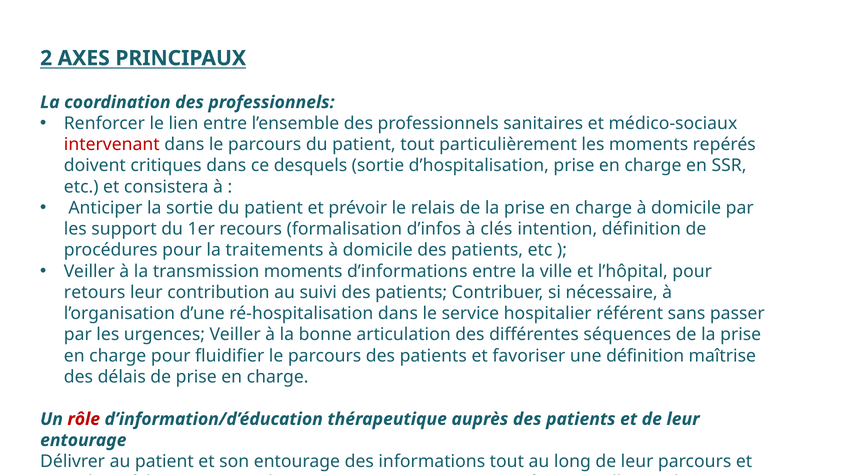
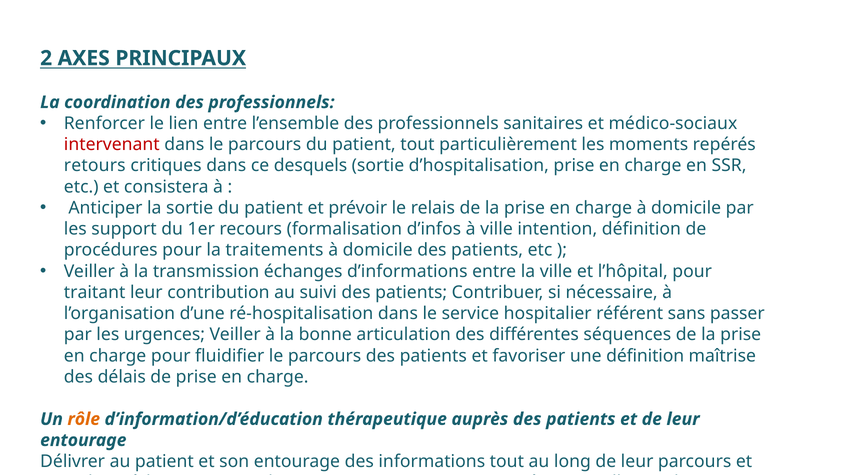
doivent: doivent -> retours
à clés: clés -> ville
transmission moments: moments -> échanges
retours: retours -> traitant
rôle colour: red -> orange
